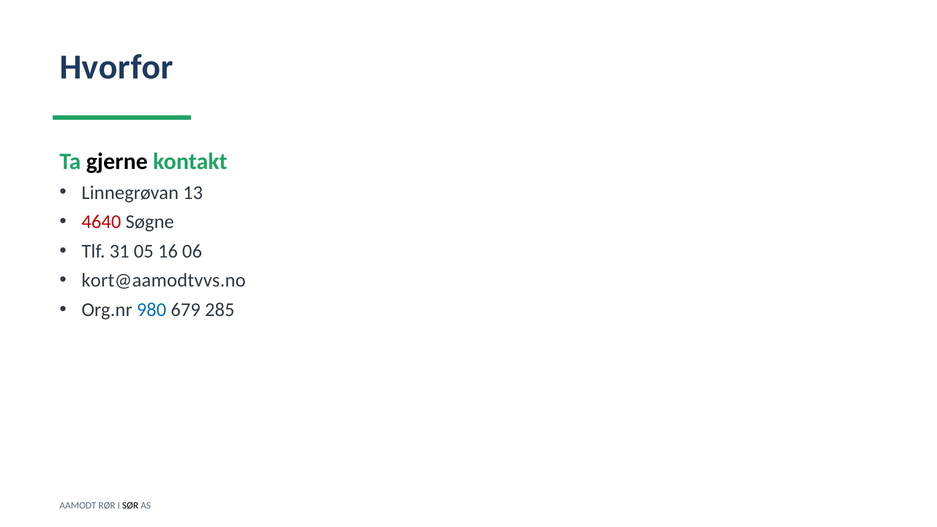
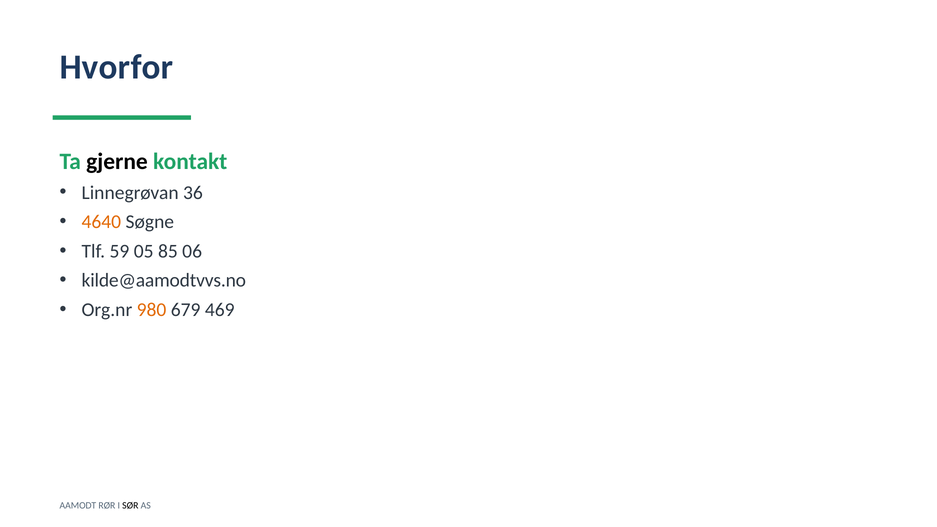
13: 13 -> 36
4640 colour: red -> orange
31: 31 -> 59
16: 16 -> 85
kort@aamodtvvs.no: kort@aamodtvvs.no -> kilde@aamodtvvs.no
980 colour: blue -> orange
285: 285 -> 469
